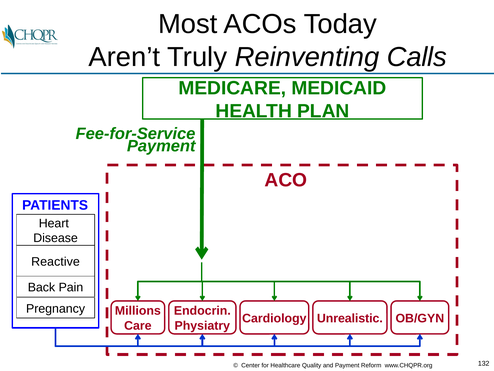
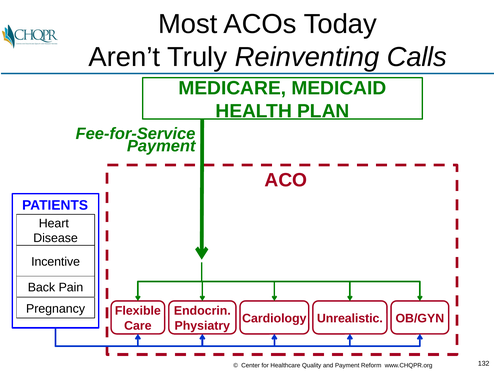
Reactive: Reactive -> Incentive
Millions: Millions -> Flexible
